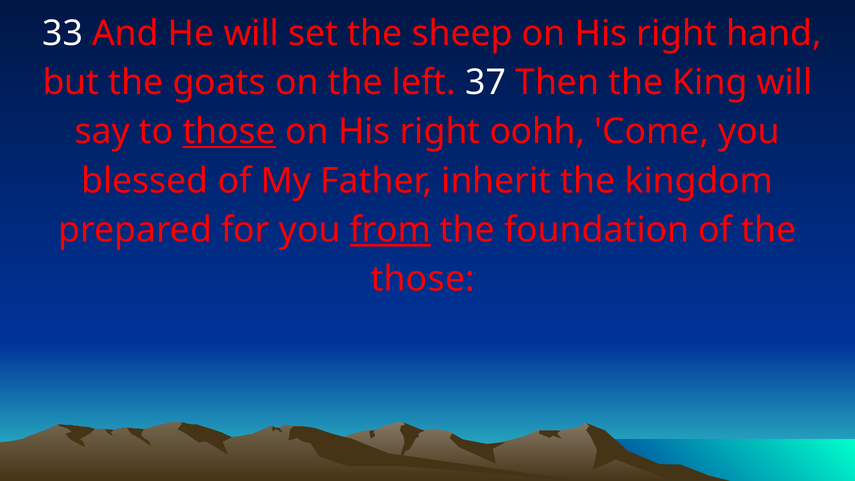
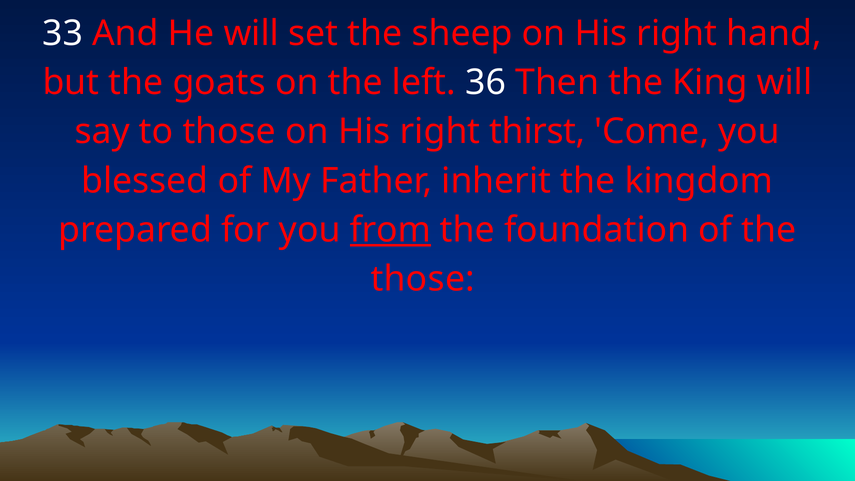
37: 37 -> 36
those at (229, 132) underline: present -> none
oohh: oohh -> thirst
